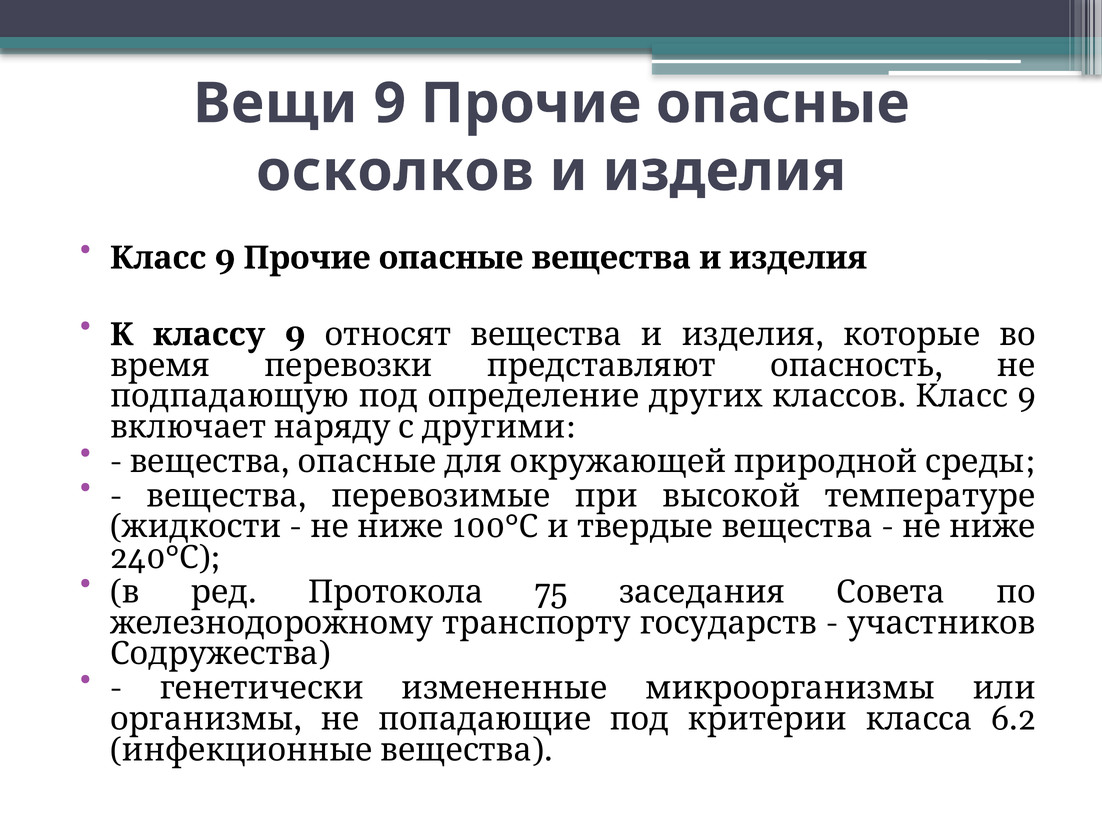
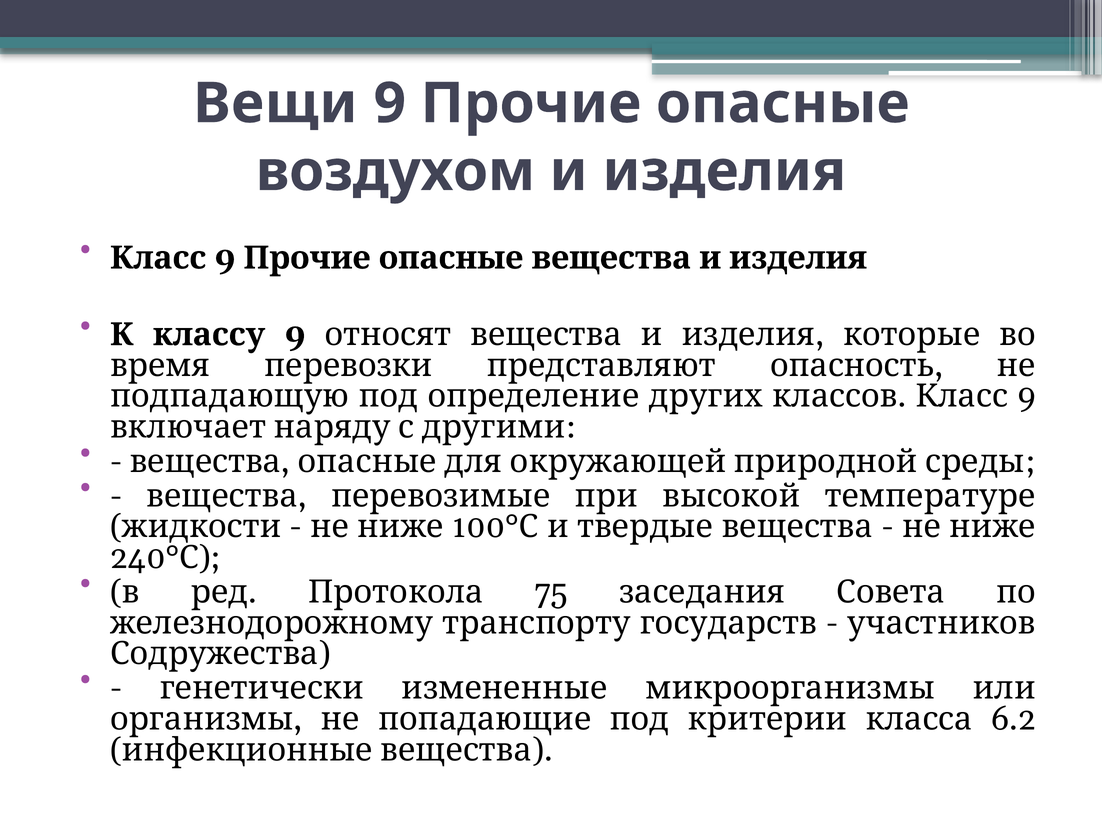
осколков: осколков -> воздухом
